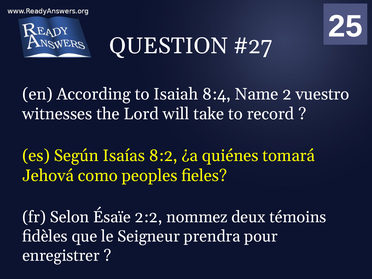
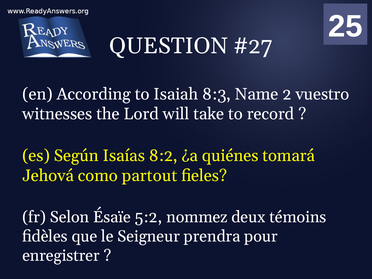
8:4: 8:4 -> 8:3
peoples: peoples -> partout
2:2: 2:2 -> 5:2
